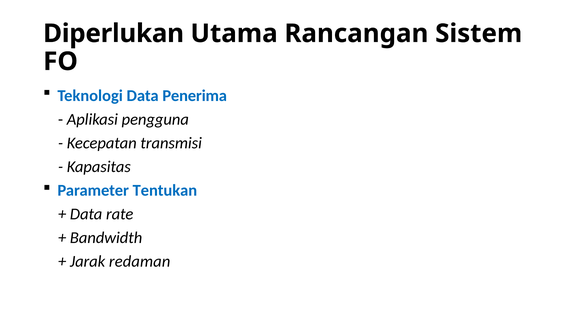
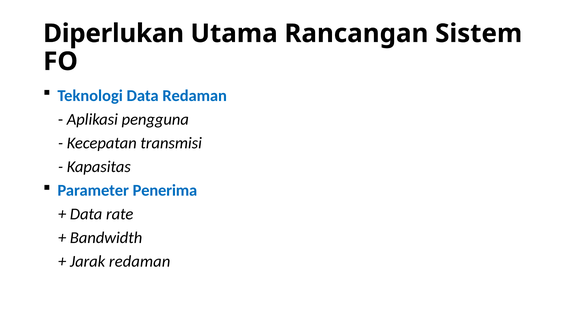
Data Penerima: Penerima -> Redaman
Tentukan: Tentukan -> Penerima
